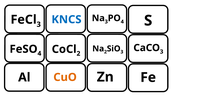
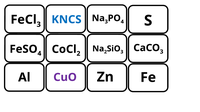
CuO colour: orange -> purple
